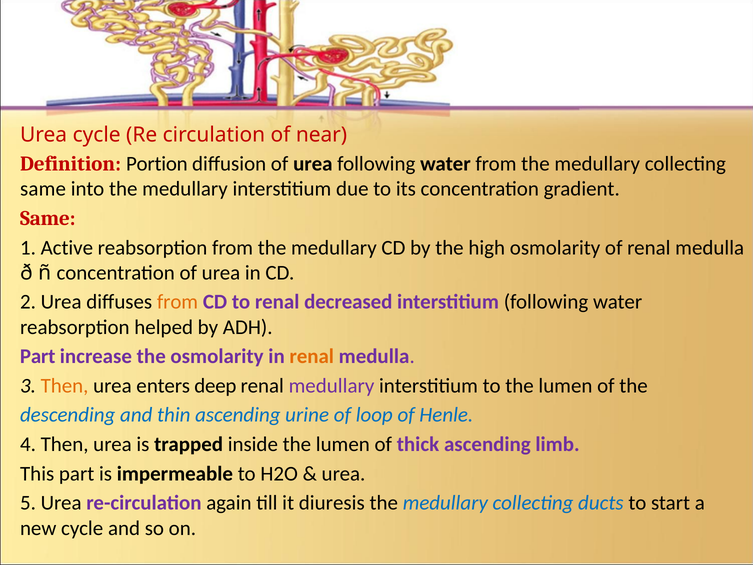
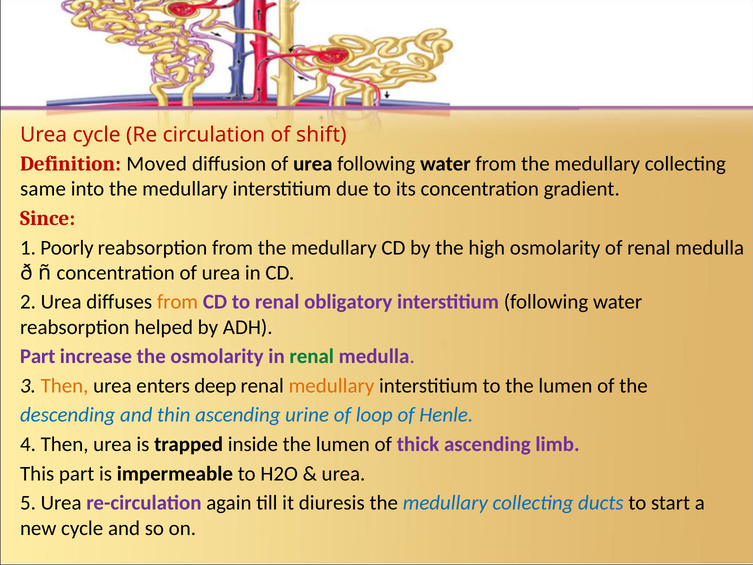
near: near -> shift
Portion: Portion -> Moved
Same at (48, 218): Same -> Since
Active: Active -> Poorly
decreased: decreased -> obligatory
renal at (312, 356) colour: orange -> green
medullary at (331, 386) colour: purple -> orange
